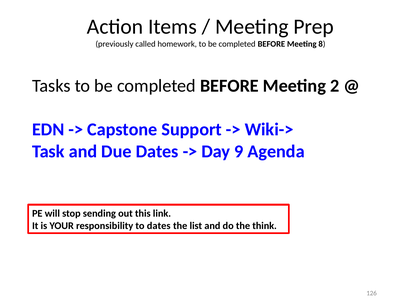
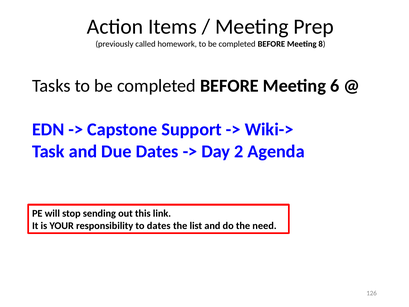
2: 2 -> 6
9: 9 -> 2
think: think -> need
